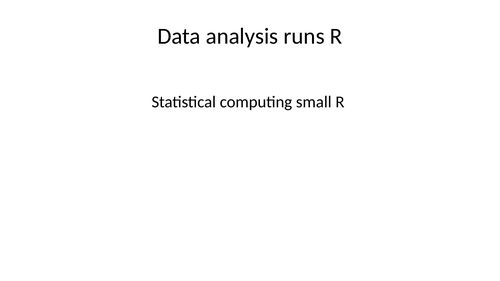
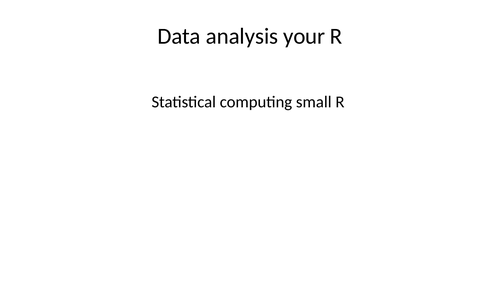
runs: runs -> your
